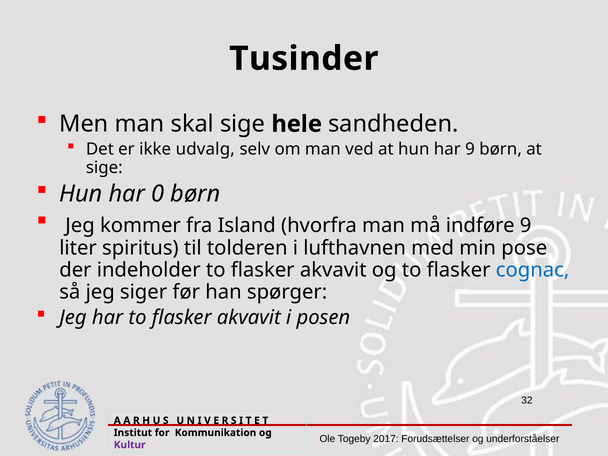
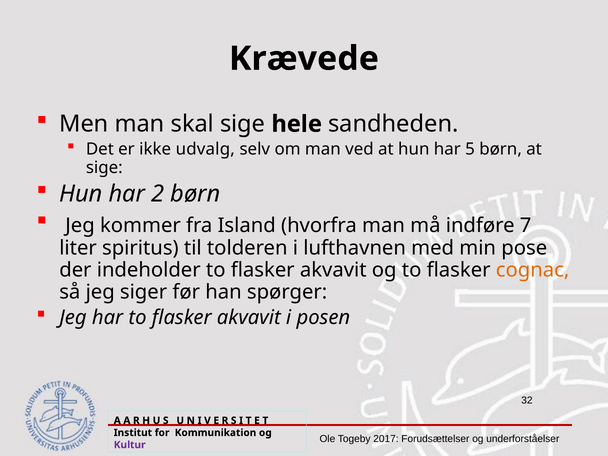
Tusinder: Tusinder -> Krævede
har 9: 9 -> 5
0: 0 -> 2
indføre 9: 9 -> 7
cognac colour: blue -> orange
